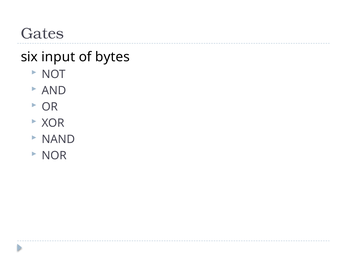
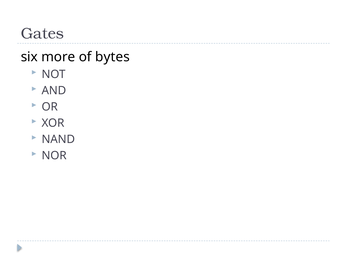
input: input -> more
